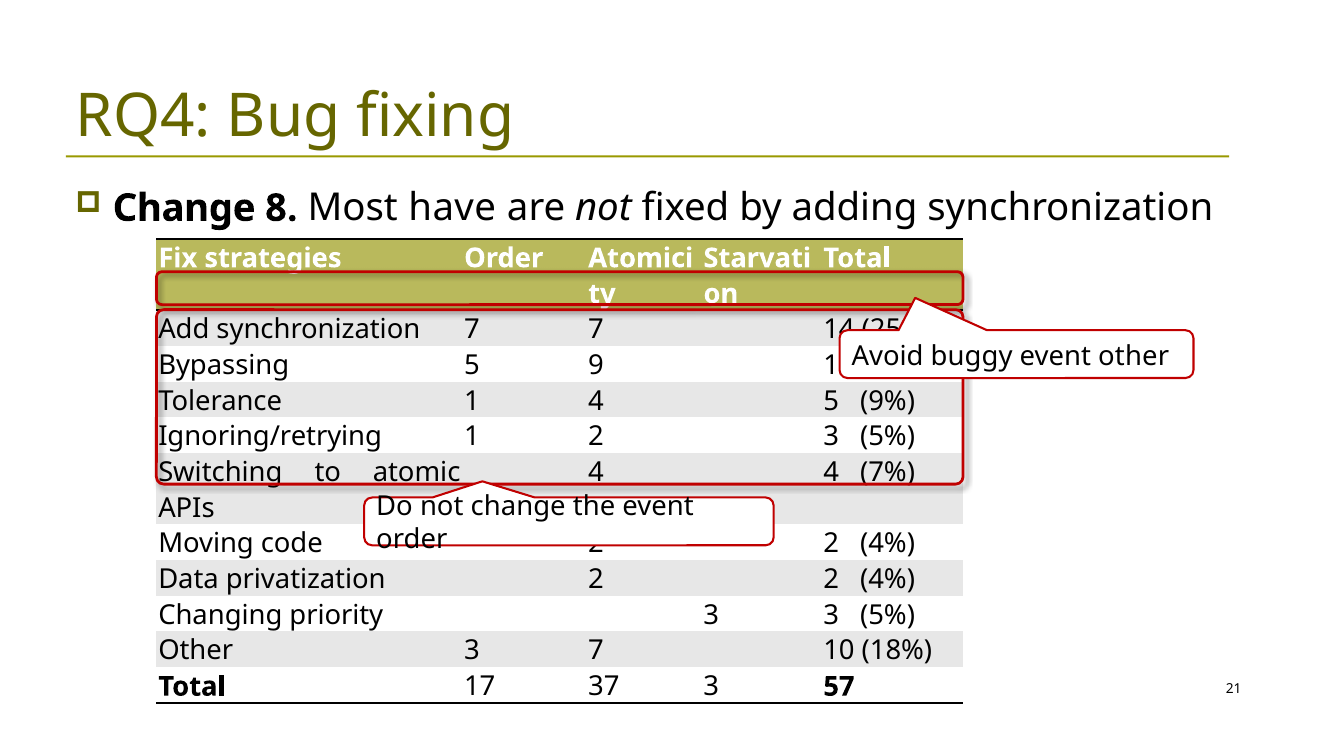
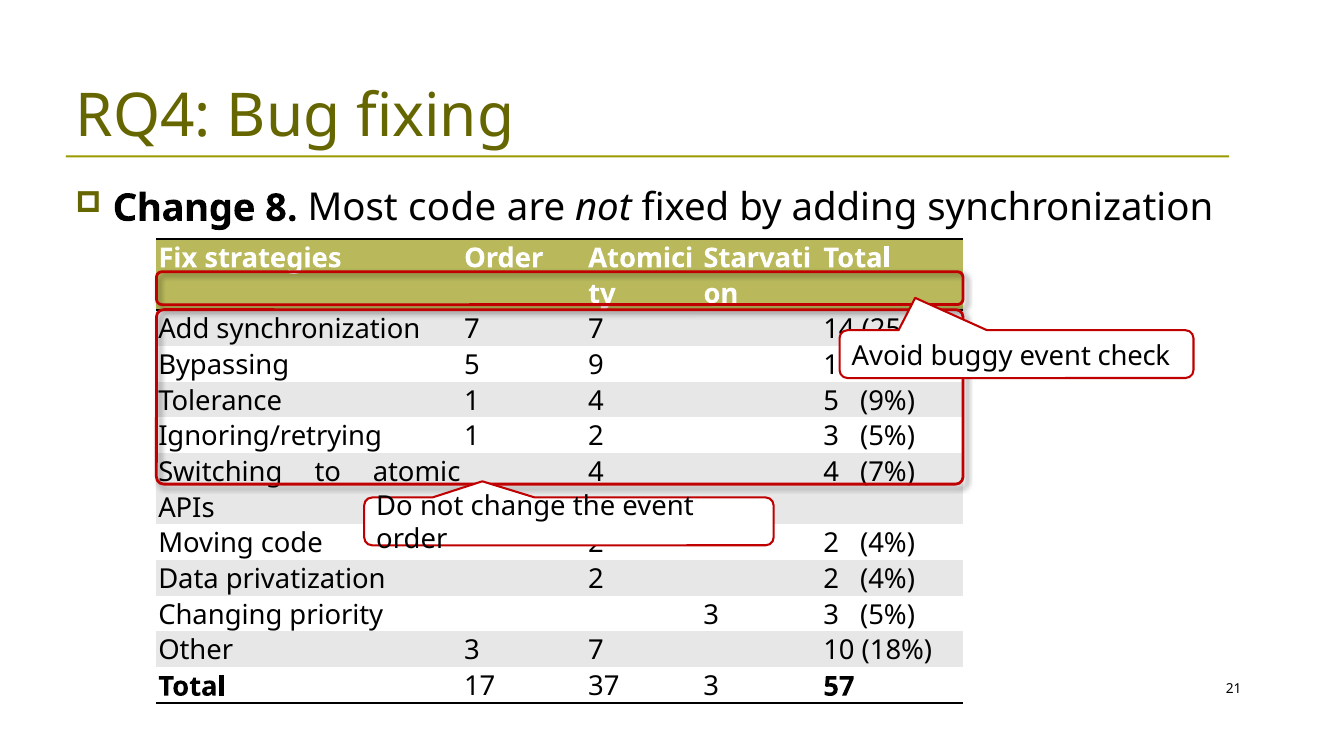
Most have: have -> code
event other: other -> check
